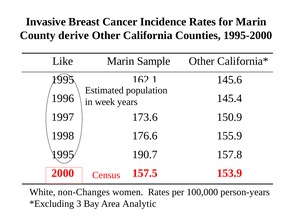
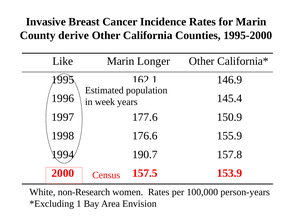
Sample: Sample -> Longer
145.6: 145.6 -> 146.9
173.6: 173.6 -> 177.6
1995 at (63, 154): 1995 -> 1994
non-Changes: non-Changes -> non-Research
3: 3 -> 1
Analytic: Analytic -> Envision
